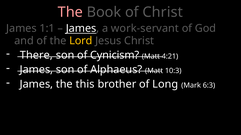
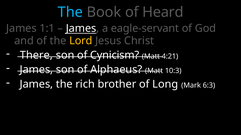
The at (70, 12) colour: pink -> light blue
of Christ: Christ -> Heard
work-servant: work-servant -> eagle-servant
this: this -> rich
